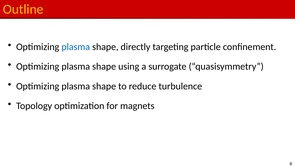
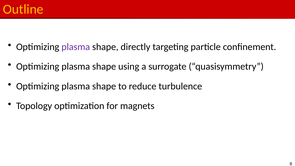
plasma at (76, 47) colour: blue -> purple
